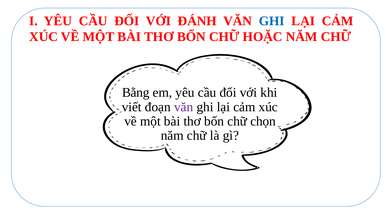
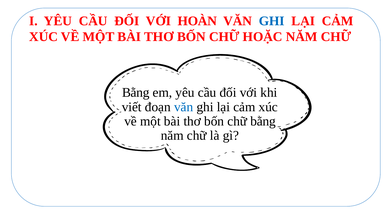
ĐÁNH: ĐÁNH -> HOÀN
văn at (184, 107) colour: purple -> blue
bốn chữ chọn: chọn -> bằng
